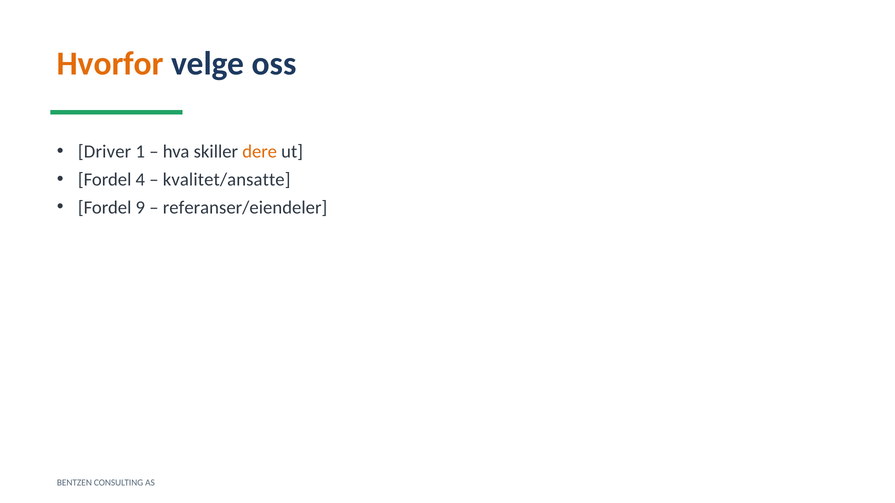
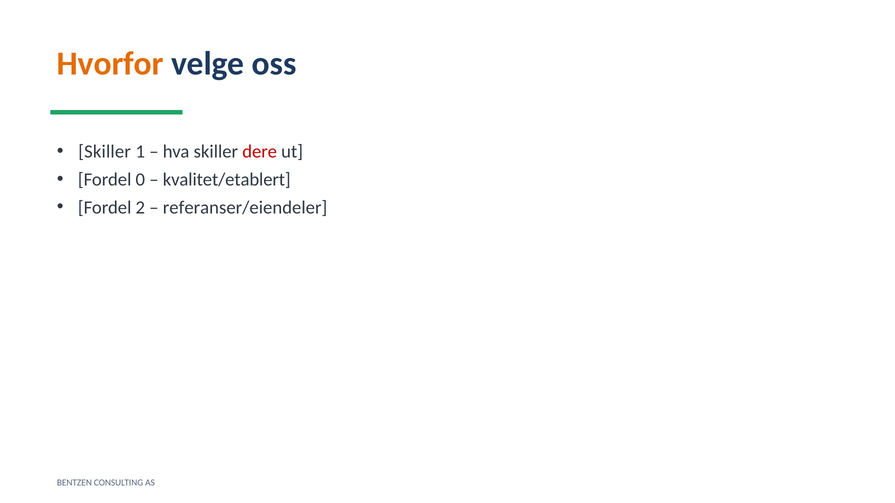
Driver at (105, 152): Driver -> Skiller
dere colour: orange -> red
4: 4 -> 0
kvalitet/ansatte: kvalitet/ansatte -> kvalitet/etablert
9: 9 -> 2
